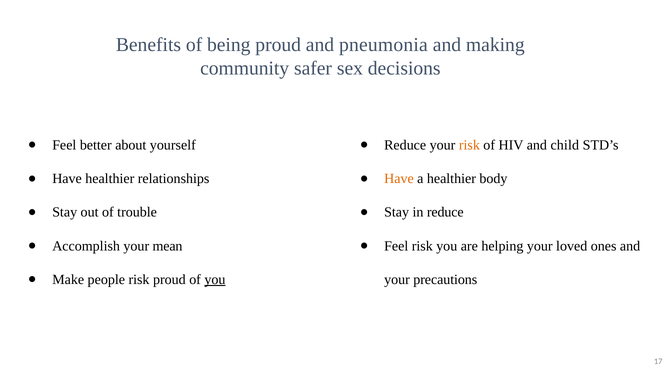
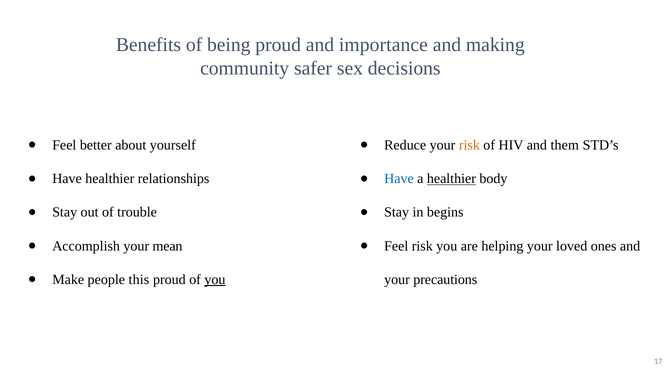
pneumonia: pneumonia -> importance
child: child -> them
Have at (399, 179) colour: orange -> blue
healthier at (451, 179) underline: none -> present
in reduce: reduce -> begins
people risk: risk -> this
